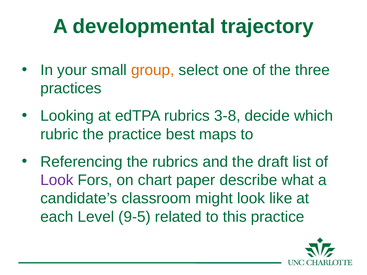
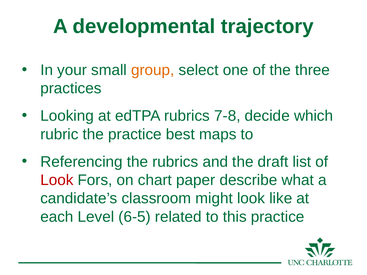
3-8: 3-8 -> 7-8
Look at (57, 180) colour: purple -> red
9-5: 9-5 -> 6-5
